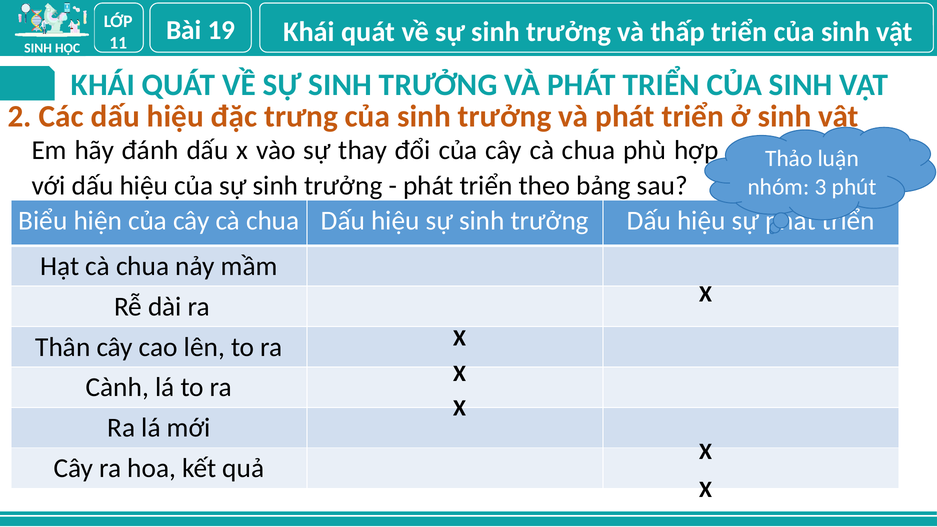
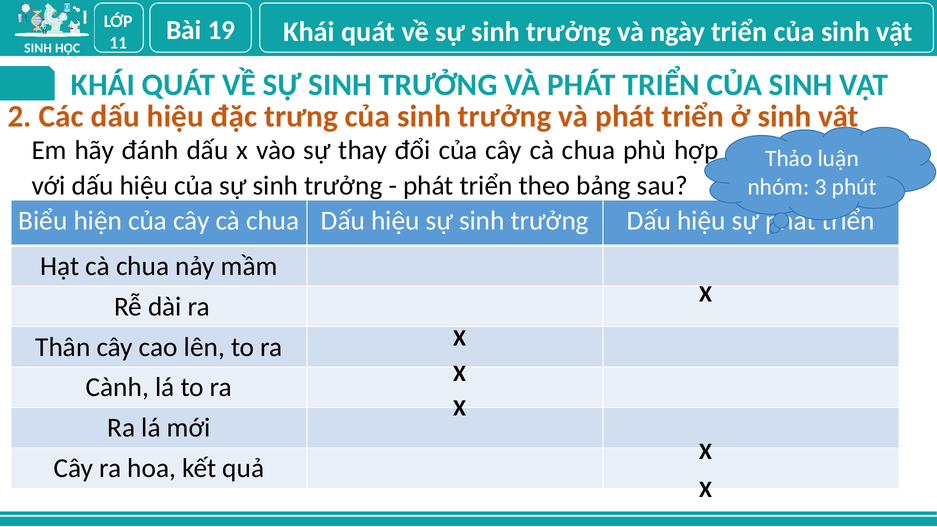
thấp: thấp -> ngày
